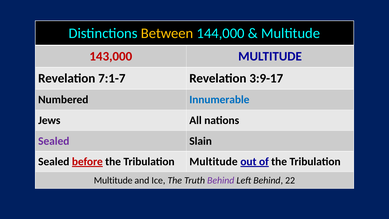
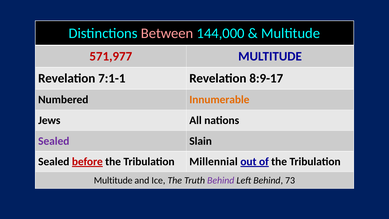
Between colour: yellow -> pink
143,000: 143,000 -> 571,977
7:1-7: 7:1-7 -> 7:1-1
3:9-17: 3:9-17 -> 8:9-17
Innumerable colour: blue -> orange
before the Tribulation Multitude: Multitude -> Millennial
22: 22 -> 73
